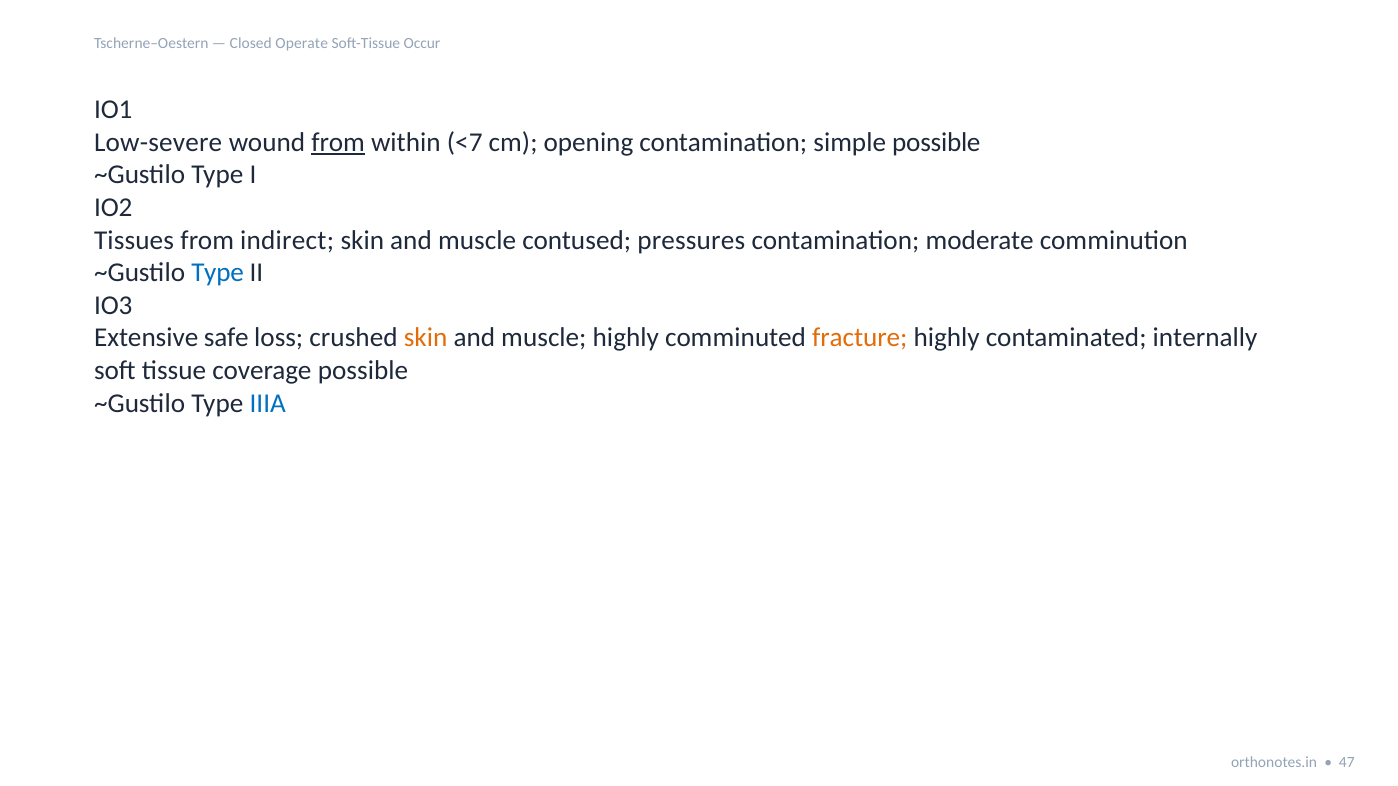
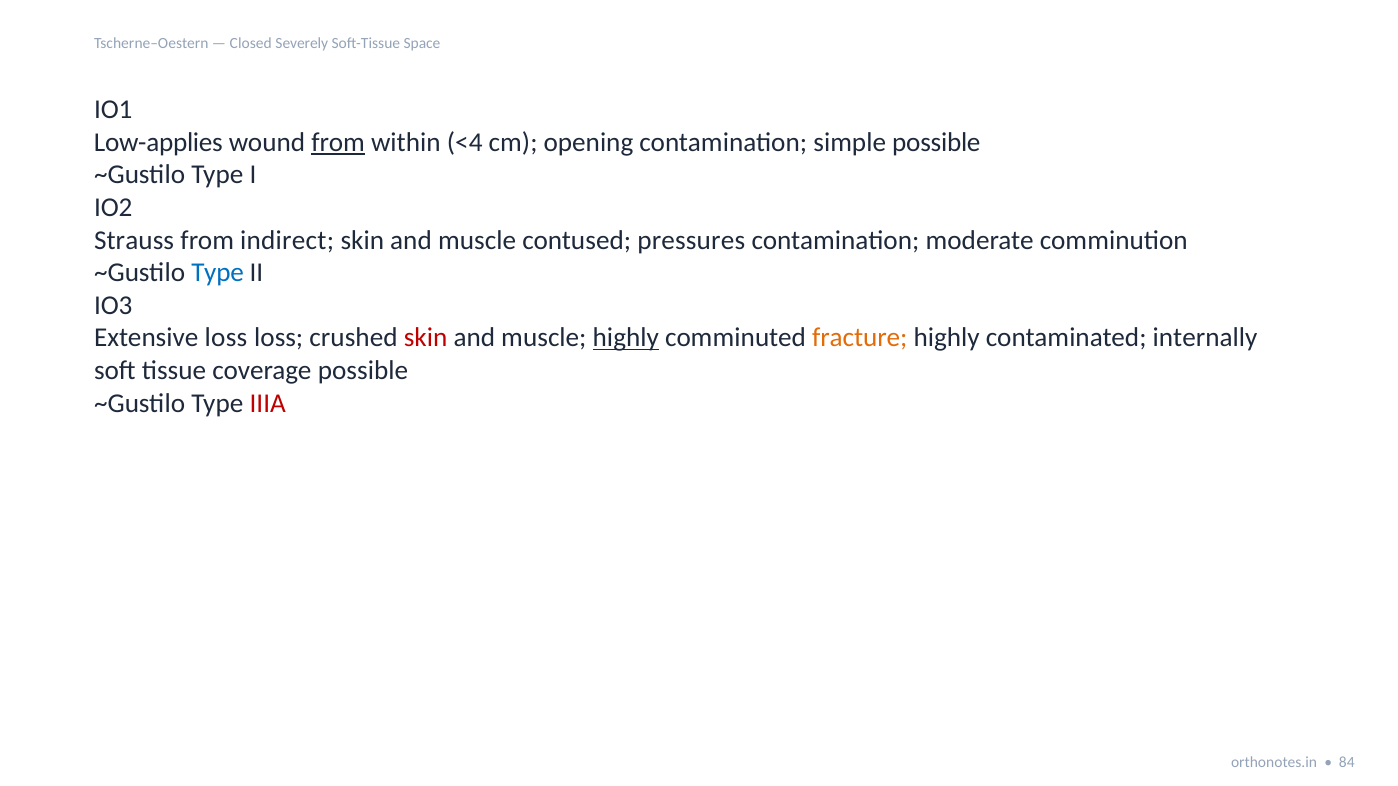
Operate: Operate -> Severely
Occur: Occur -> Space
Low-severe: Low-severe -> Low-applies
<7: <7 -> <4
Tissues: Tissues -> Strauss
Extensive safe: safe -> loss
skin at (426, 338) colour: orange -> red
highly at (626, 338) underline: none -> present
IIIA colour: blue -> red
47: 47 -> 84
